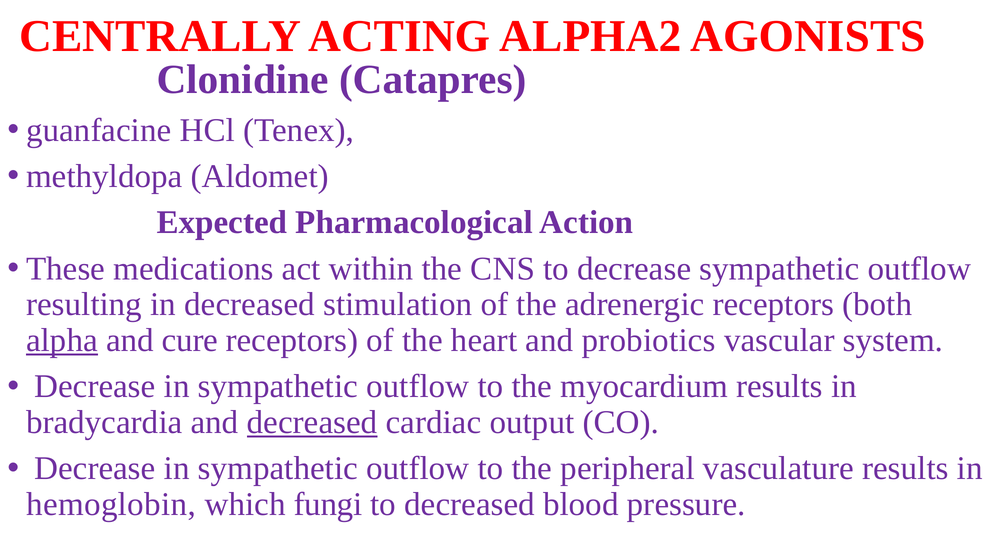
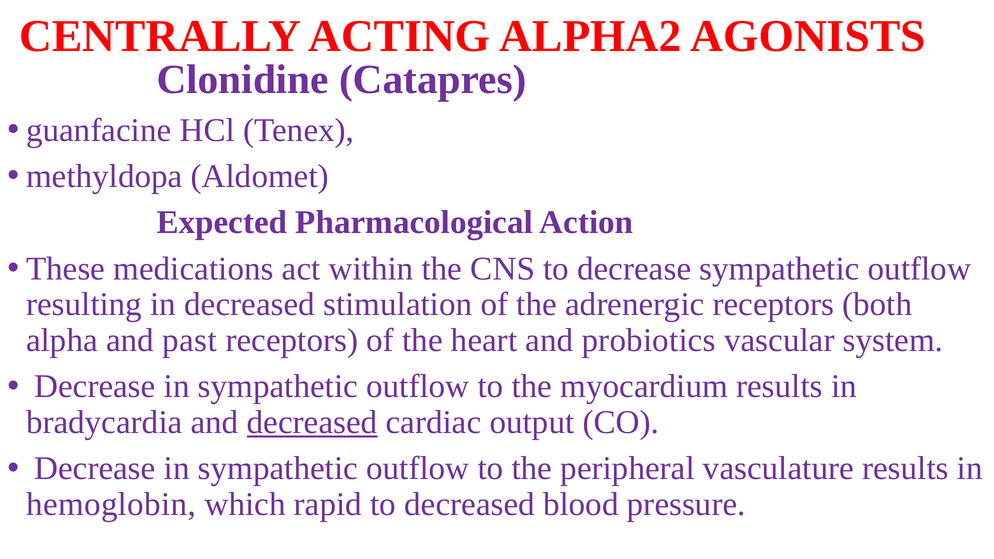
alpha underline: present -> none
cure: cure -> past
fungi: fungi -> rapid
